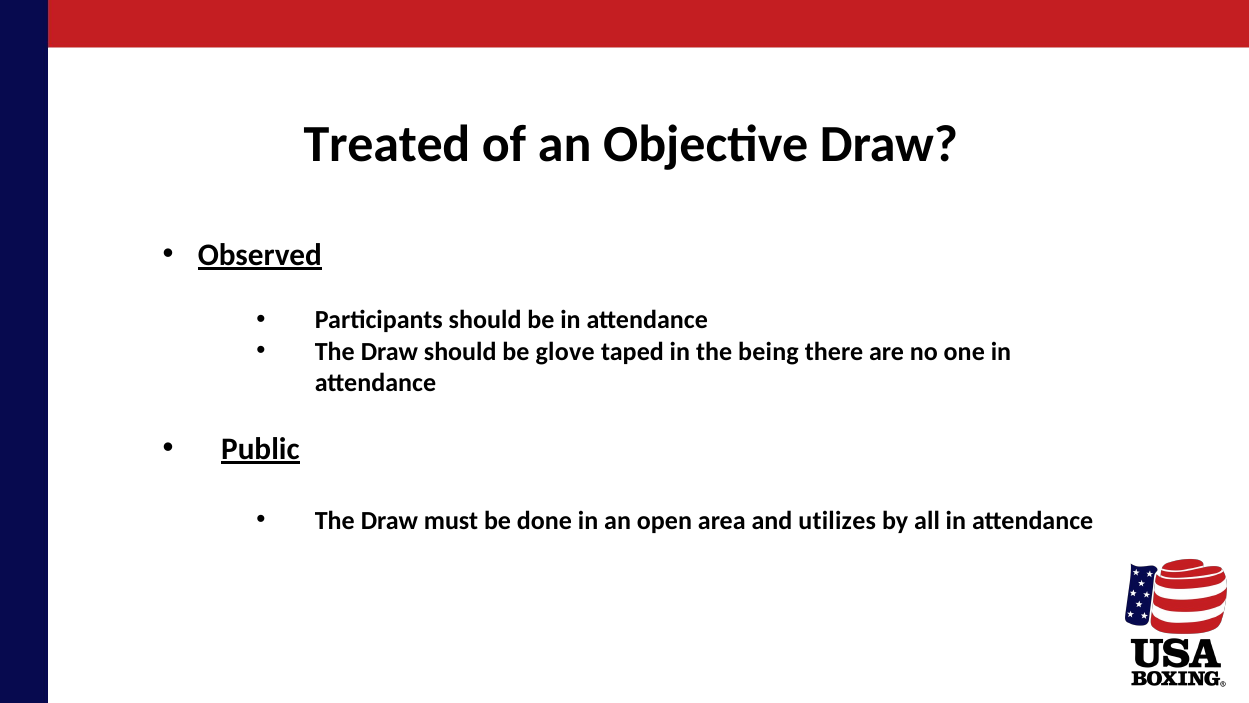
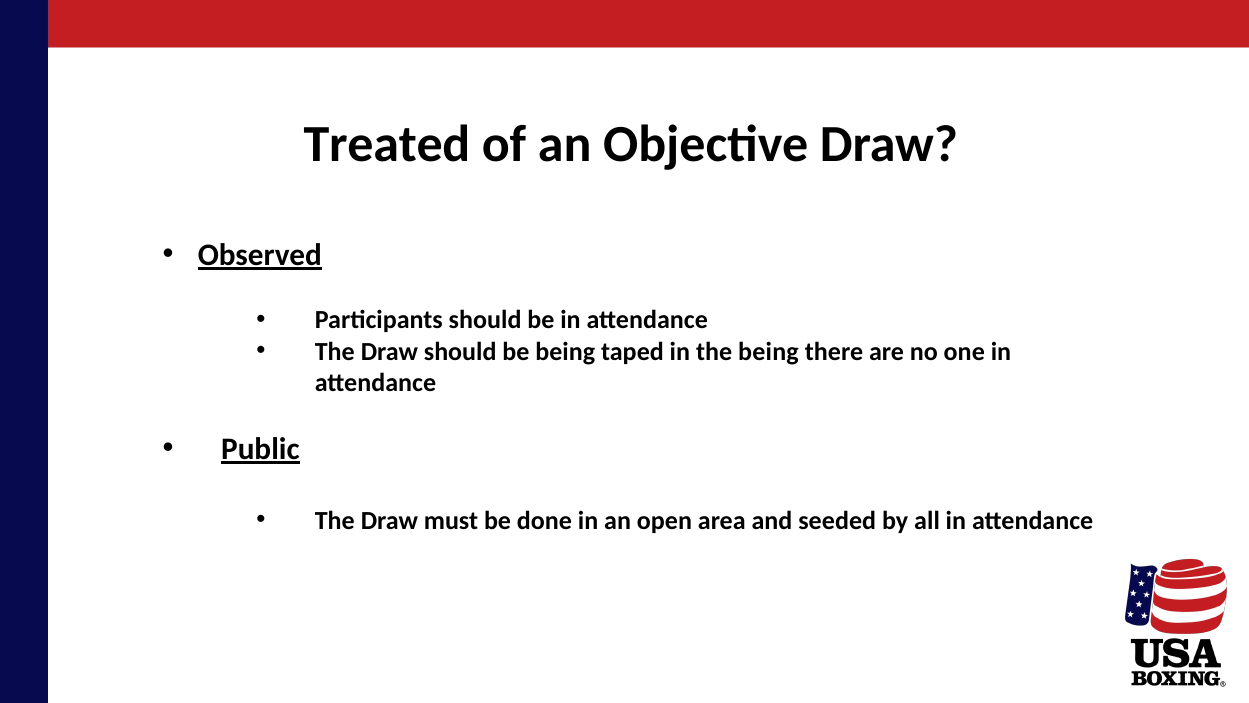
be glove: glove -> being
utilizes: utilizes -> seeded
